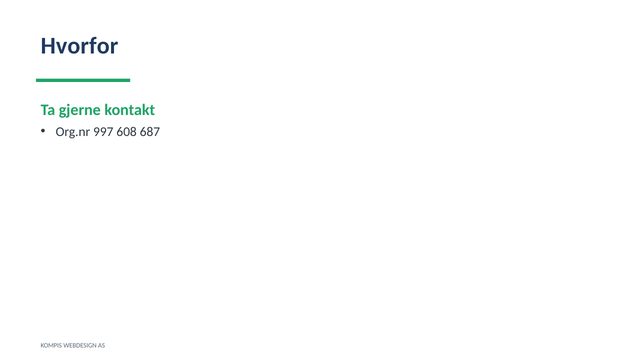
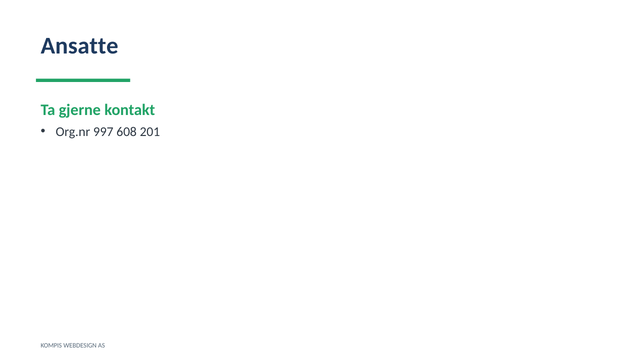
Hvorfor: Hvorfor -> Ansatte
687: 687 -> 201
